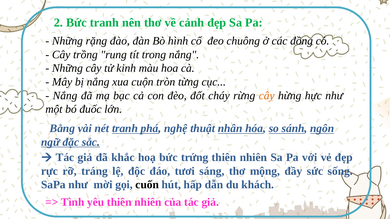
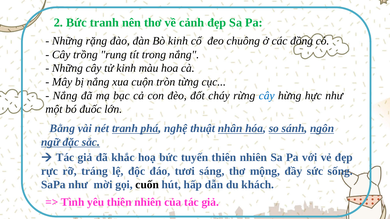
Bò hình: hình -> kinh
cây at (267, 96) colour: orange -> blue
trứng: trứng -> tuyến
